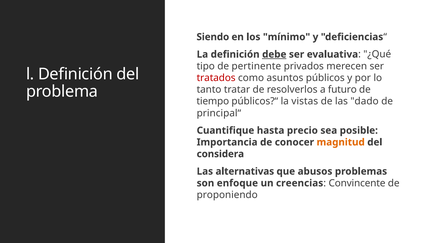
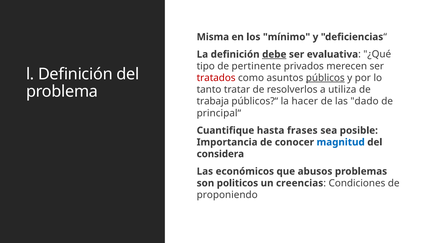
Siendo: Siendo -> Misma
públicos underline: none -> present
futuro: futuro -> utiliza
tiempo: tiempo -> trabaja
vistas: vistas -> hacer
precio: precio -> frases
magnitud colour: orange -> blue
alternativas: alternativas -> económicos
enfoque: enfoque -> politicos
Convincente: Convincente -> Condiciones
